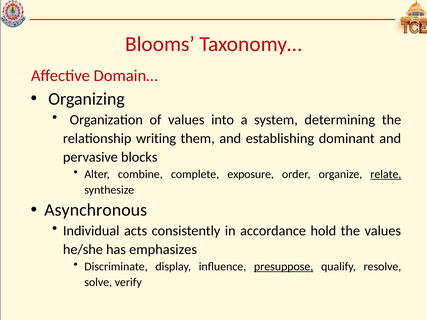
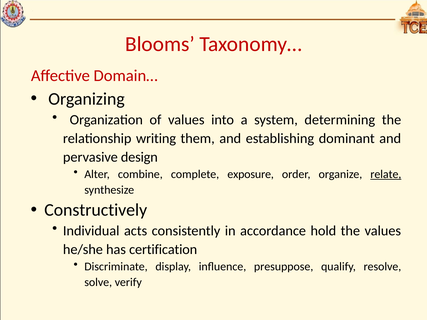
blocks: blocks -> design
Asynchronous: Asynchronous -> Constructively
emphasizes: emphasizes -> certification
presuppose underline: present -> none
